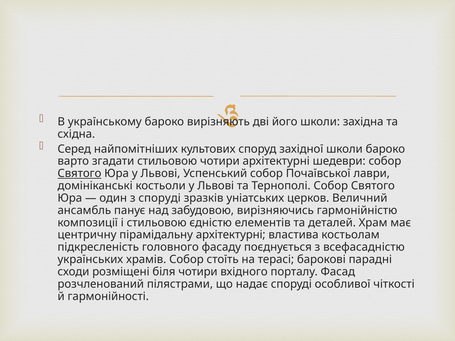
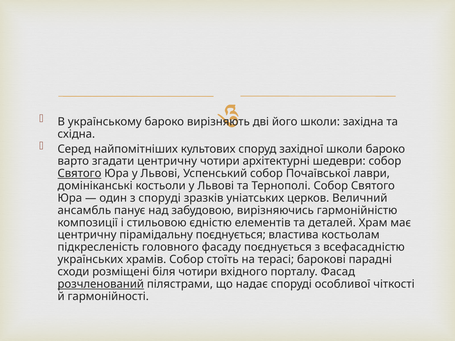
згадати стильовою: стильовою -> центричну
пірамідальну архітектурні: архітектурні -> поєднується
розчленований underline: none -> present
